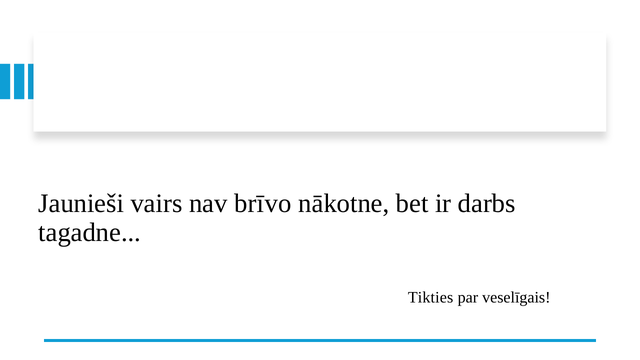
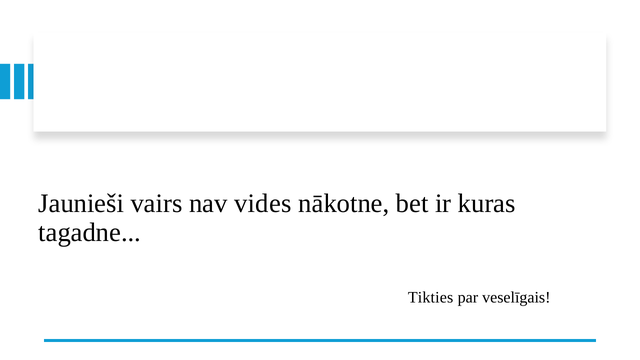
brīvo: brīvo -> vides
darbs: darbs -> kuras
